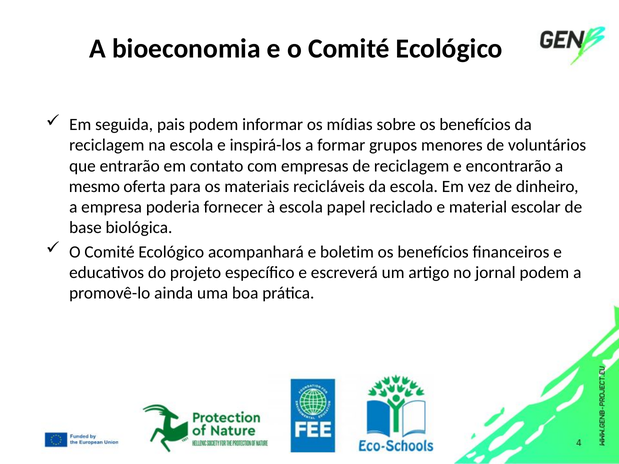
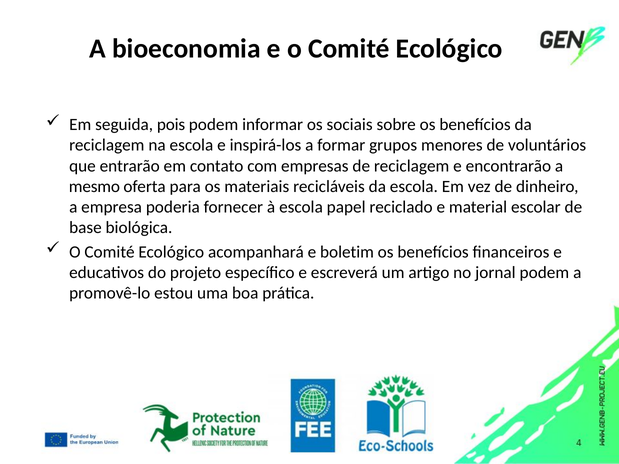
pais: pais -> pois
mídias: mídias -> sociais
ainda: ainda -> estou
